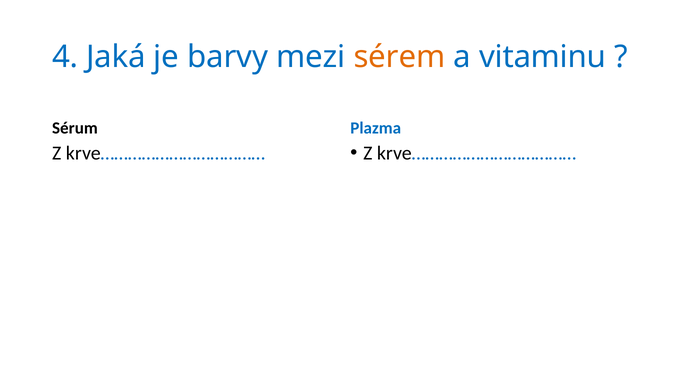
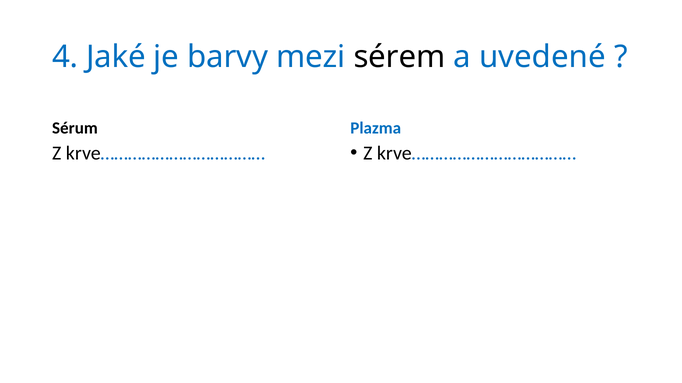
Jaká: Jaká -> Jaké
sérem colour: orange -> black
vitaminu: vitaminu -> uvedené
